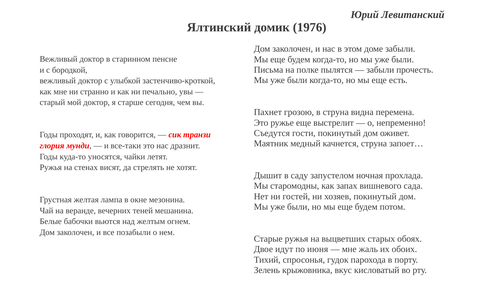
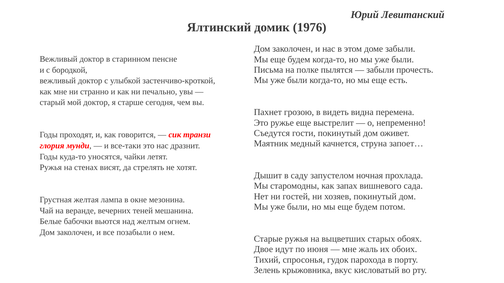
в струна: струна -> видеть
